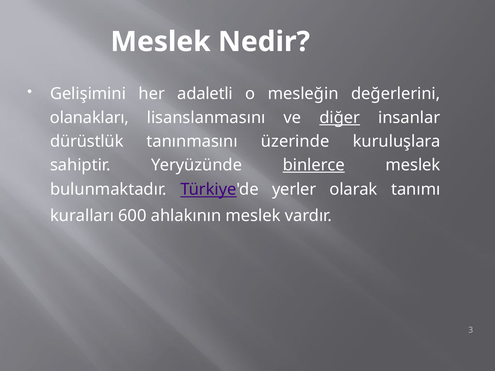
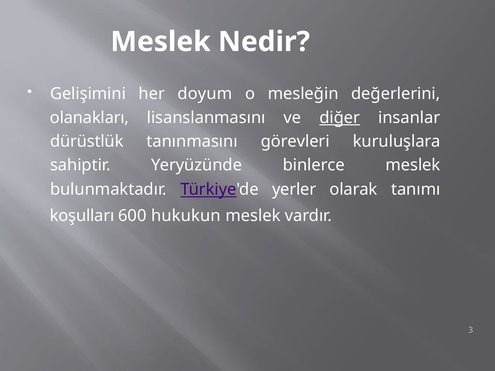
adaletli: adaletli -> doyum
üzerinde: üzerinde -> görevleri
binlerce underline: present -> none
kuralları: kuralları -> koşulları
ahlakının: ahlakının -> hukukun
